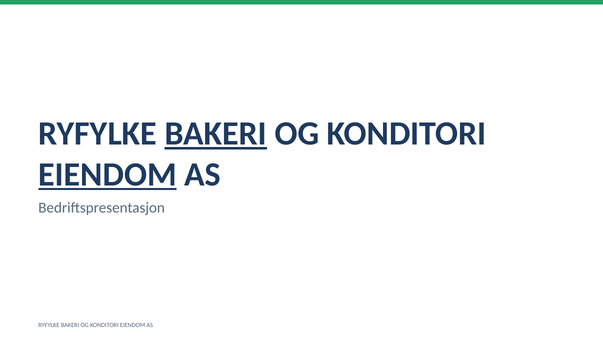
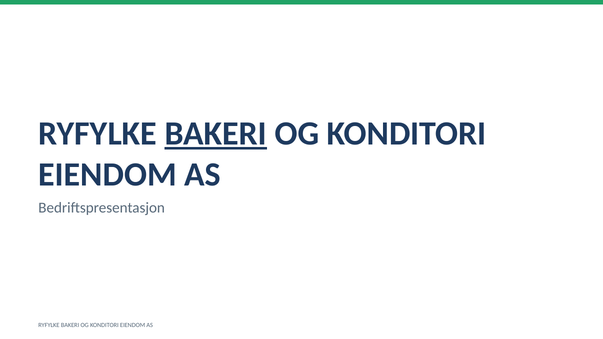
EIENDOM at (108, 174) underline: present -> none
